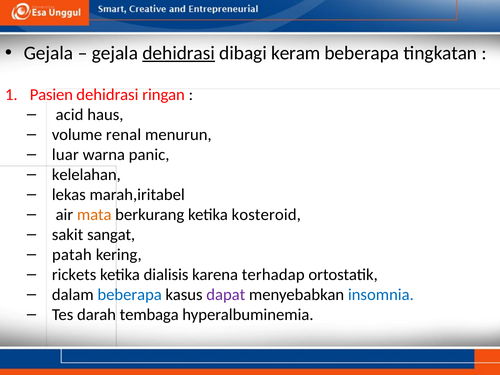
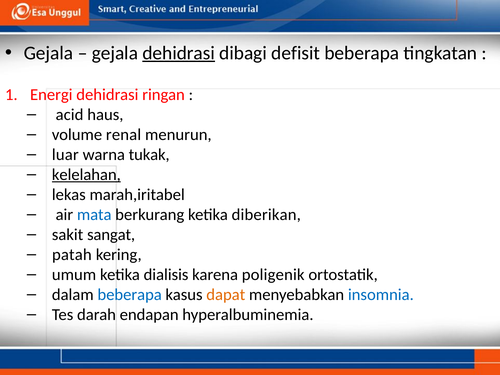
keram: keram -> defisit
Pasien: Pasien -> Energi
panic: panic -> tukak
kelelahan underline: none -> present
mata colour: orange -> blue
kosteroid: kosteroid -> diberikan
rickets: rickets -> umum
terhadap: terhadap -> poligenik
dapat colour: purple -> orange
tembaga: tembaga -> endapan
